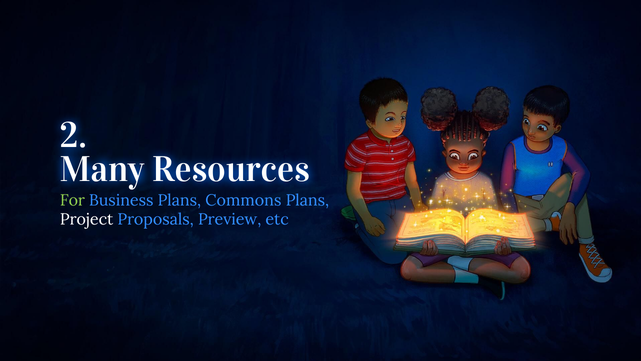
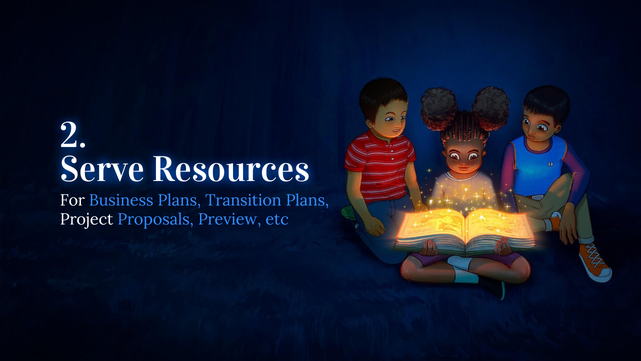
Many: Many -> Serve
For colour: light green -> white
Commons: Commons -> Transition
